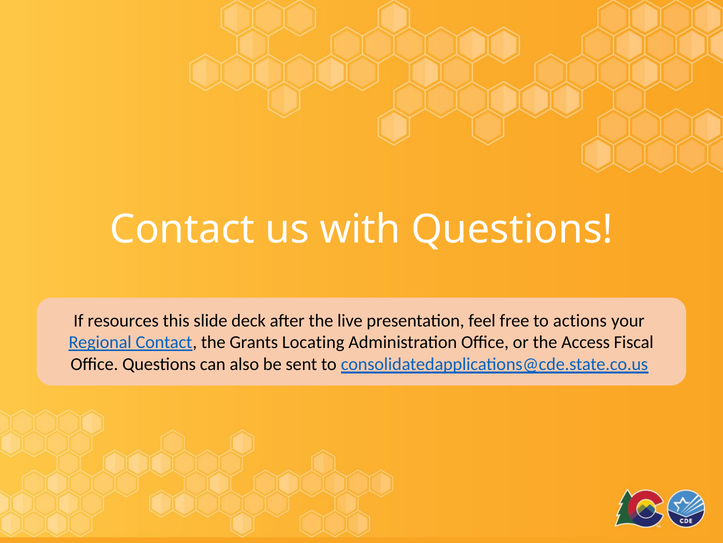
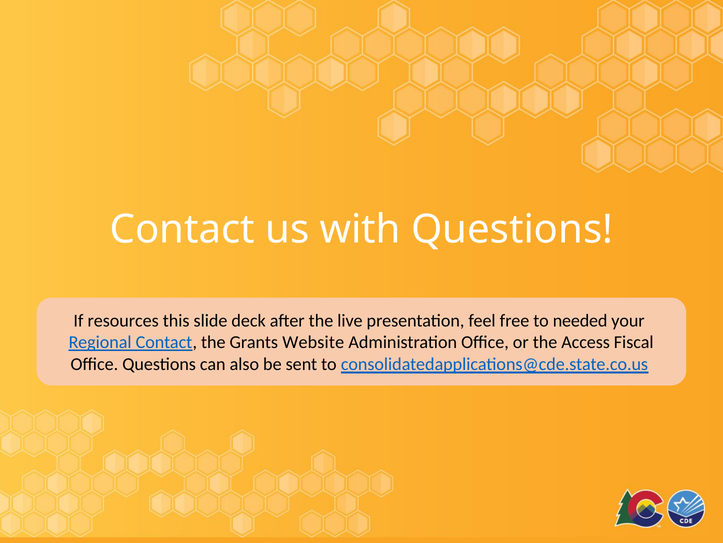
actions: actions -> needed
Locating: Locating -> Website
